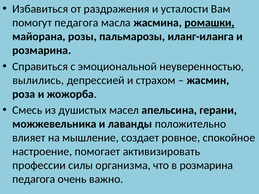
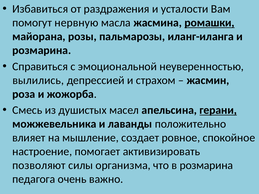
помогут педагога: педагога -> нервную
герани underline: none -> present
профессии: профессии -> позволяют
